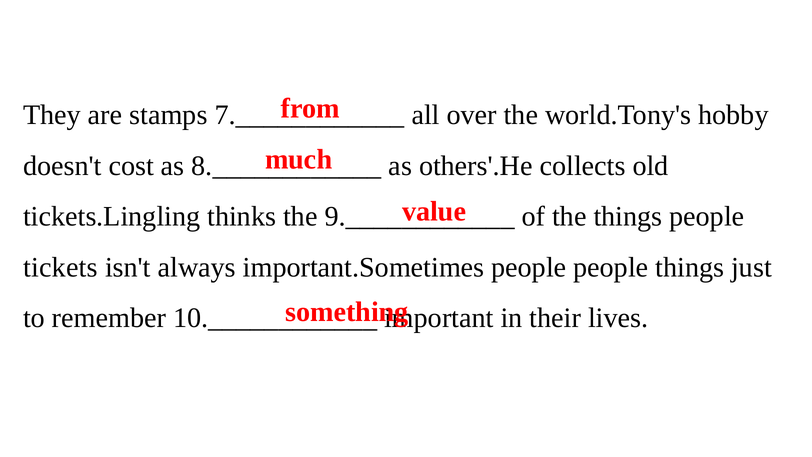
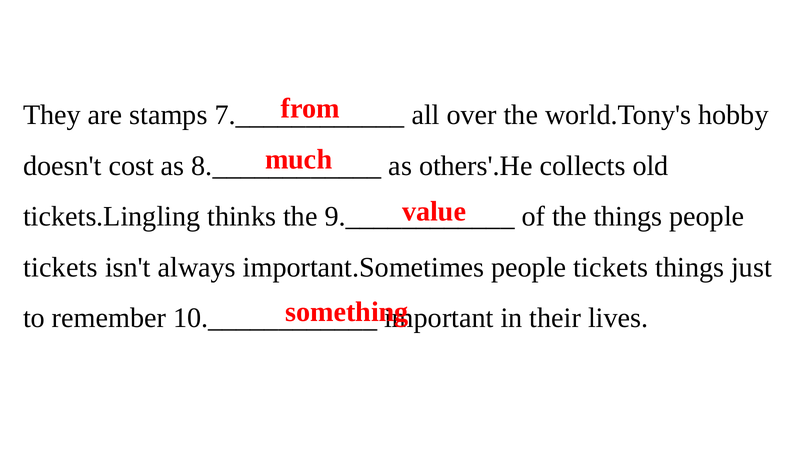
important.Sometimes people people: people -> tickets
